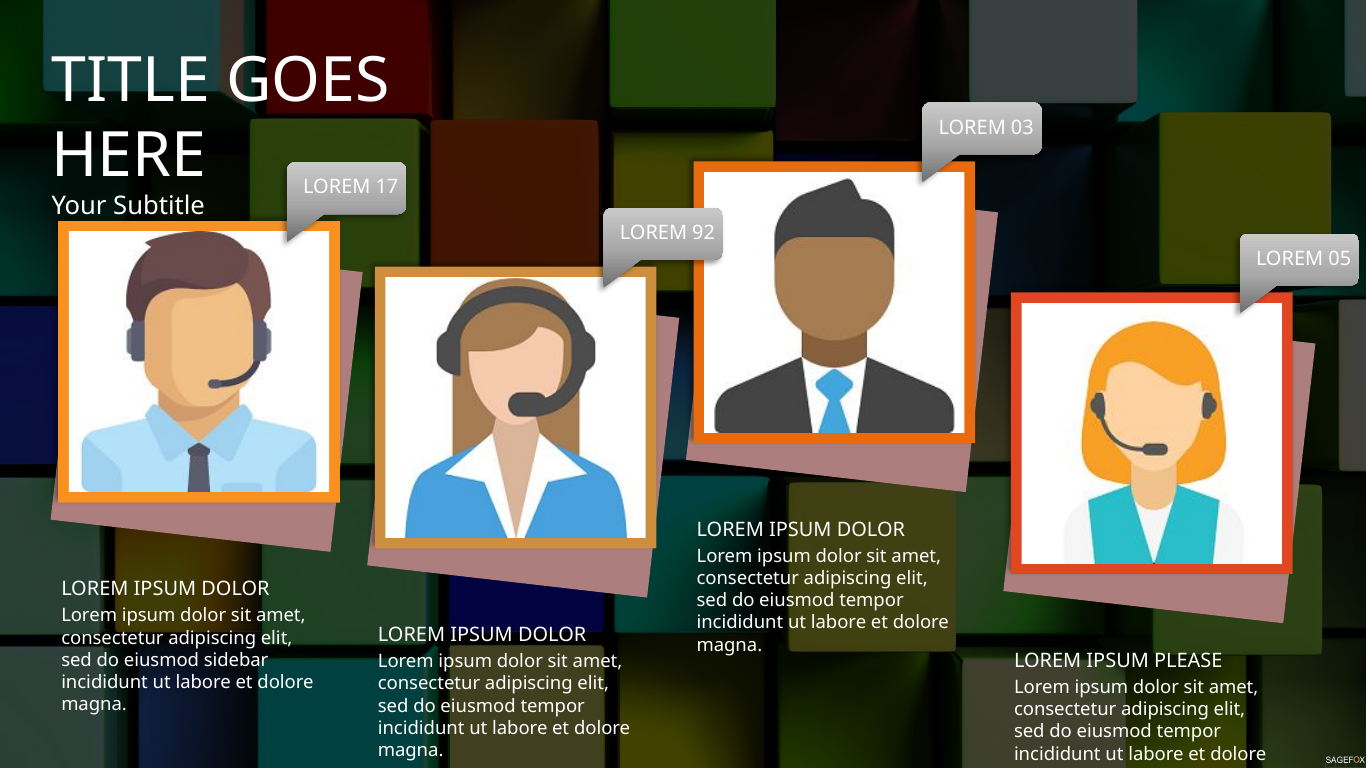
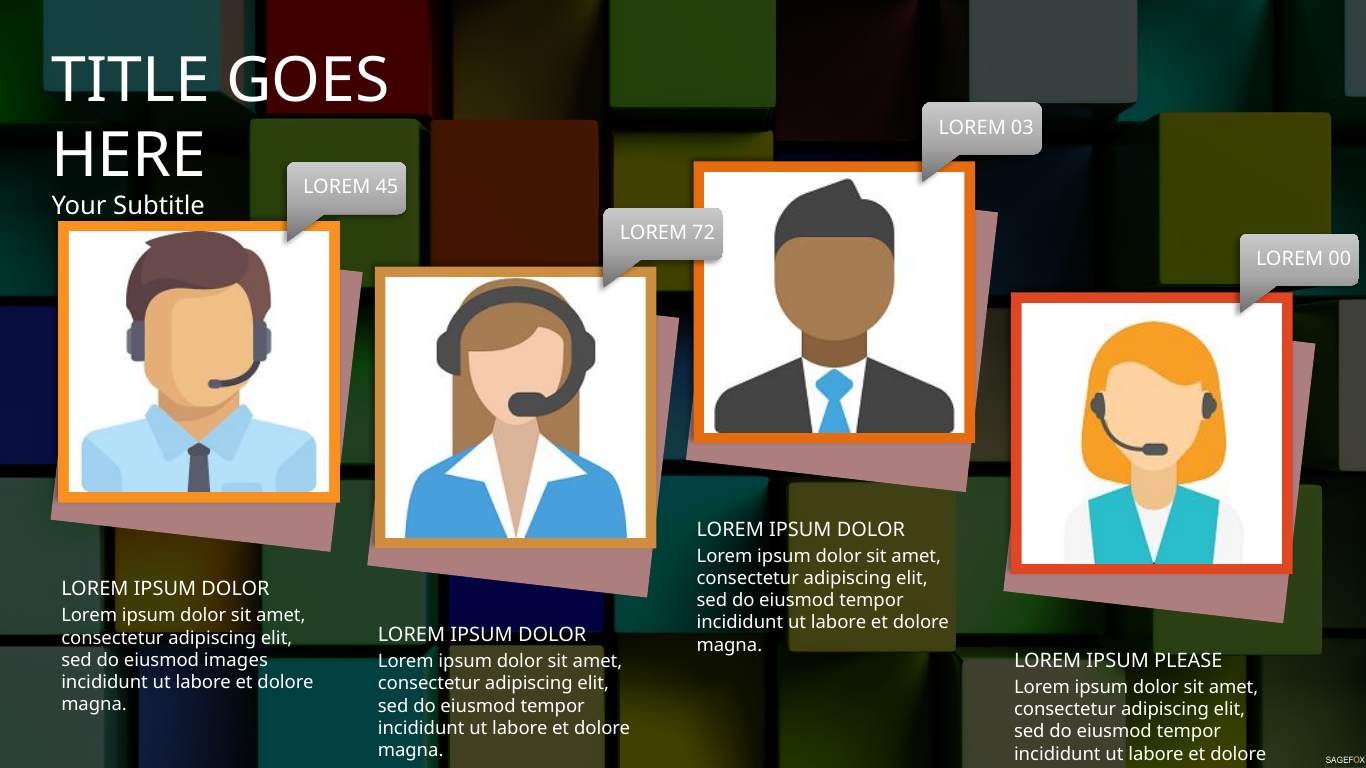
17: 17 -> 45
92: 92 -> 72
05: 05 -> 00
sidebar: sidebar -> images
